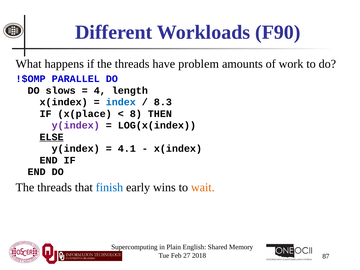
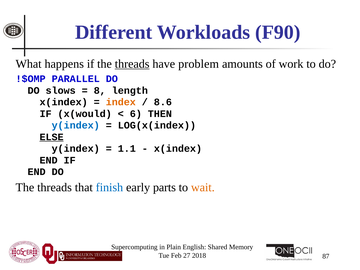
threads at (132, 64) underline: none -> present
4: 4 -> 8
index colour: blue -> orange
8.3: 8.3 -> 8.6
x(place: x(place -> x(would
8: 8 -> 6
y(index at (76, 125) colour: purple -> blue
4.1: 4.1 -> 1.1
wins: wins -> parts
